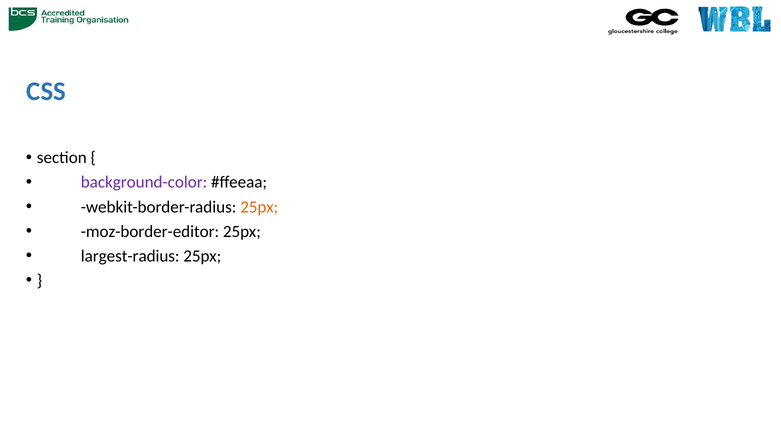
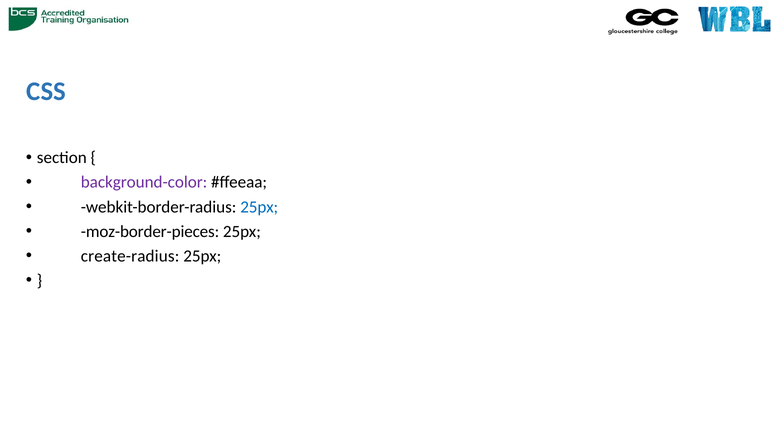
25px at (259, 207) colour: orange -> blue
moz-border-editor: moz-border-editor -> moz-border-pieces
largest-radius: largest-radius -> create-radius
